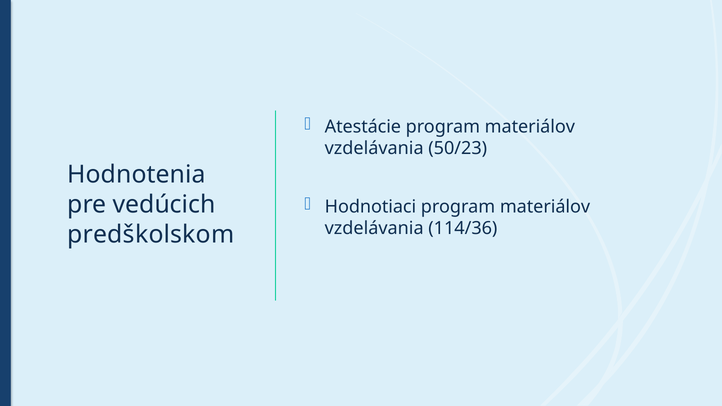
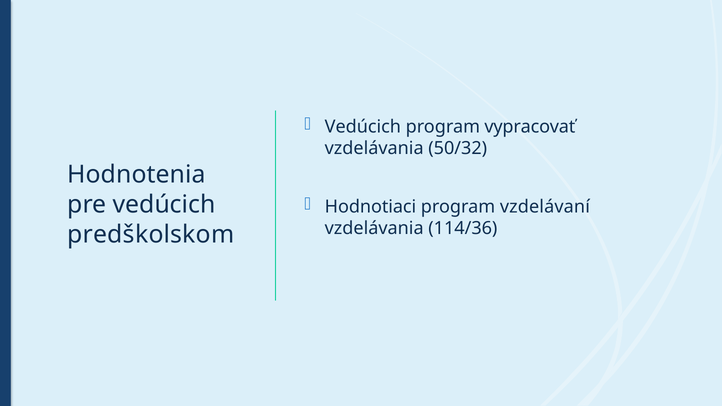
Atestácie at (363, 127): Atestácie -> Vedúcich
materiálov at (530, 127): materiálov -> vypracovať
50/23: 50/23 -> 50/32
materiálov at (545, 207): materiálov -> vzdelávaní
